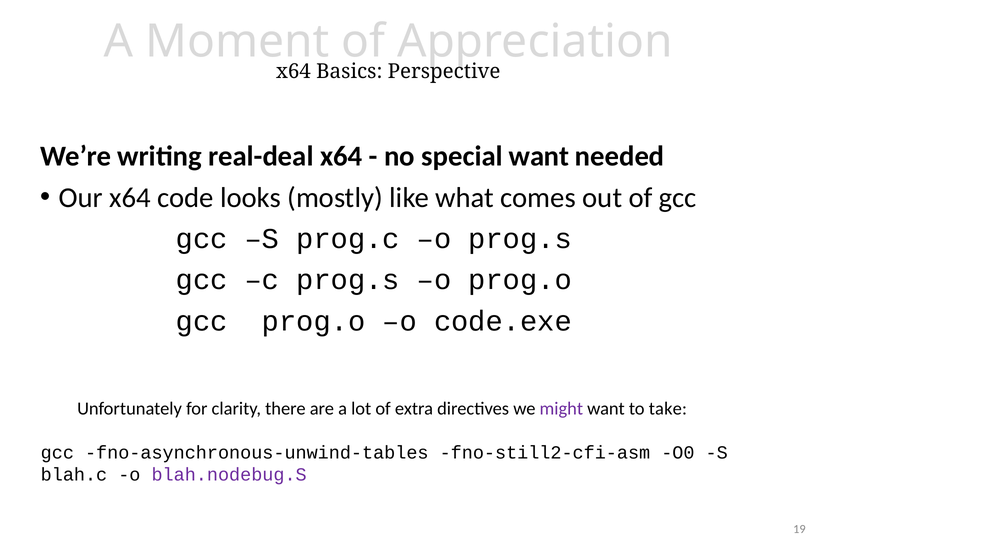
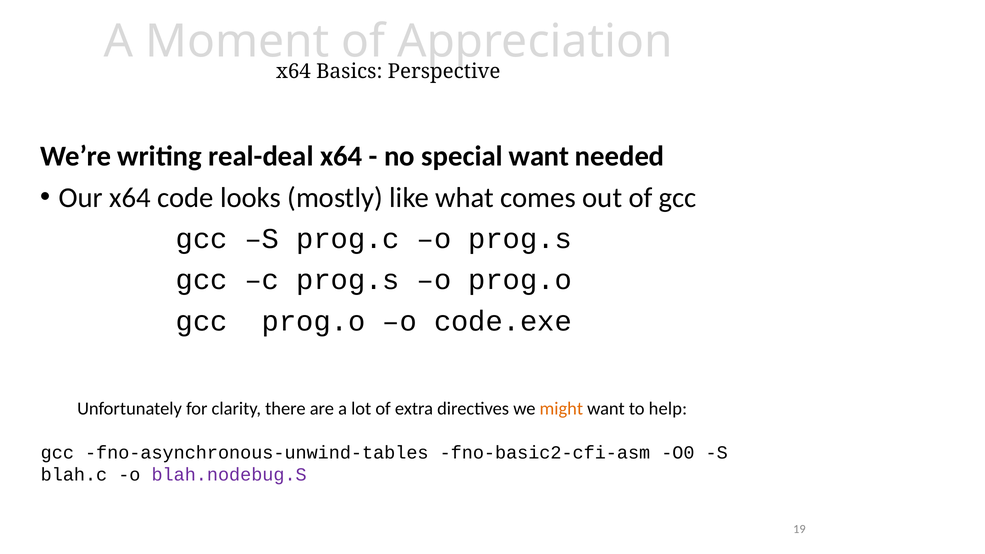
might colour: purple -> orange
take: take -> help
fno-still2-cfi-asm: fno-still2-cfi-asm -> fno-basic2-cfi-asm
